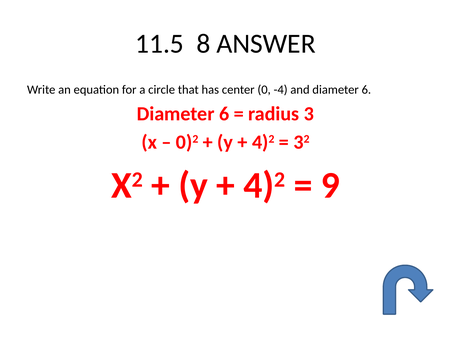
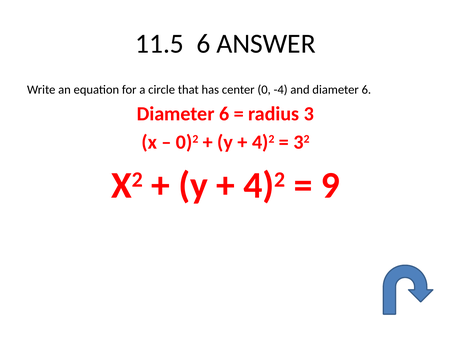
11.5 8: 8 -> 6
